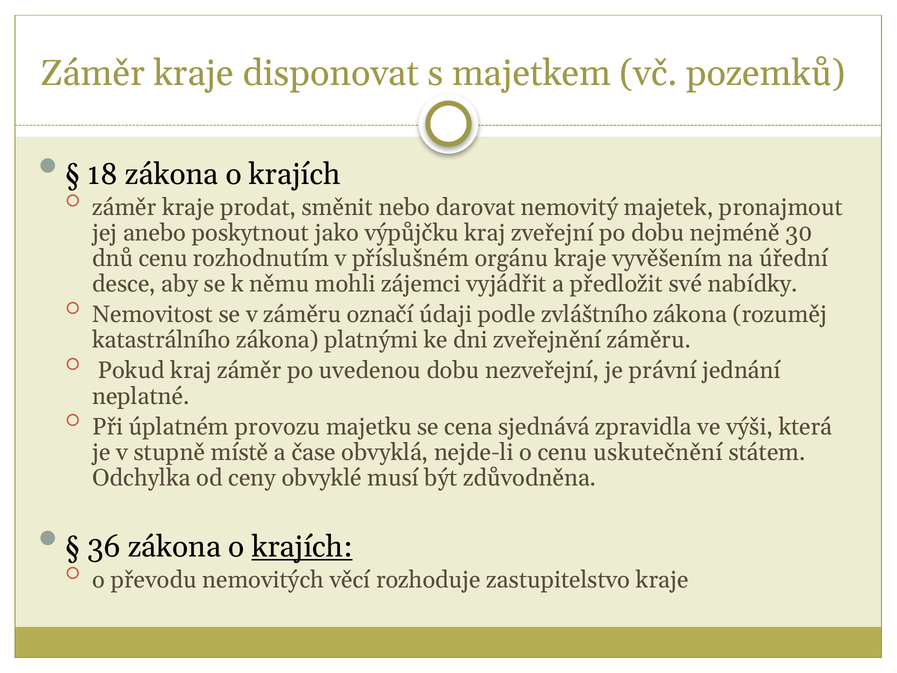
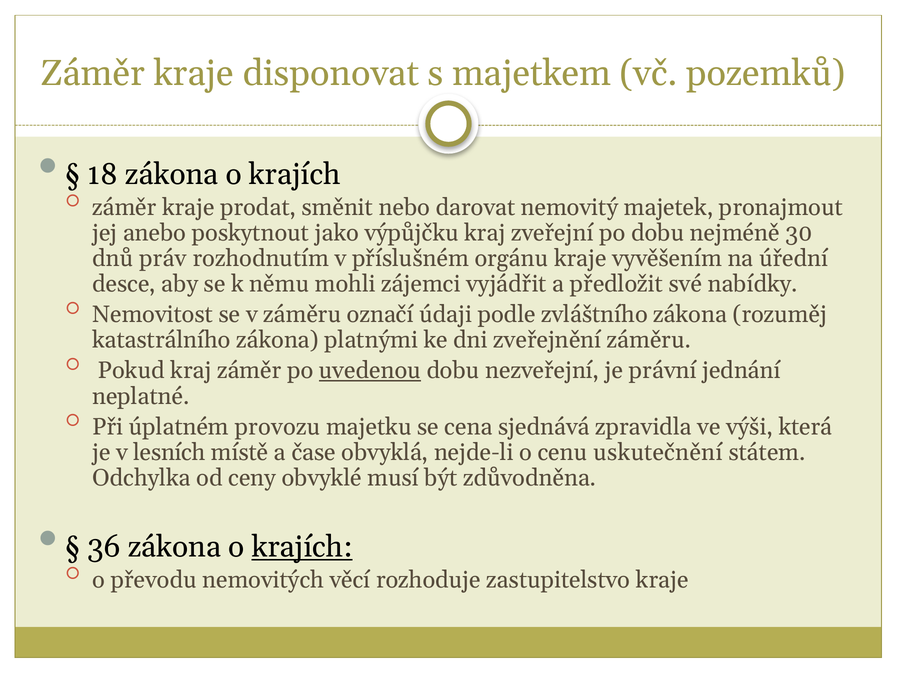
dnů cenu: cenu -> práv
uvedenou underline: none -> present
stupně: stupně -> lesních
